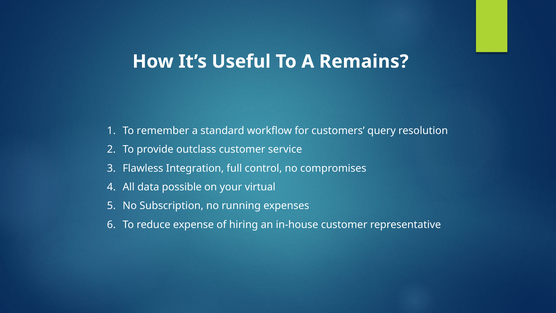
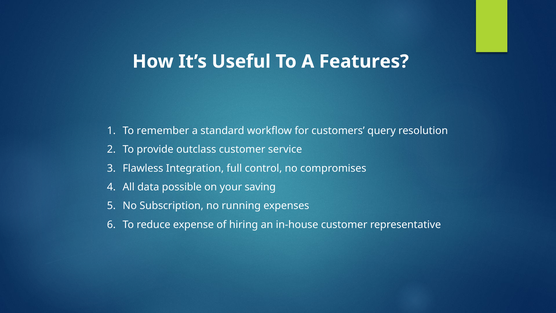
Remains: Remains -> Features
virtual: virtual -> saving
